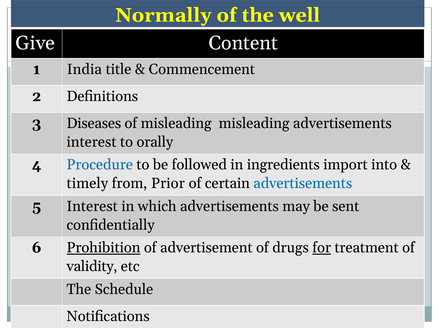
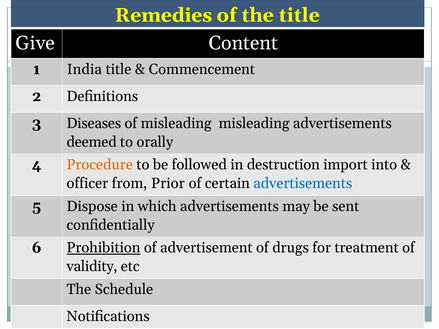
Normally: Normally -> Remedies
the well: well -> title
interest at (92, 142): interest -> deemed
Procedure colour: blue -> orange
ingredients: ingredients -> destruction
timely: timely -> officer
5 Interest: Interest -> Dispose
for underline: present -> none
